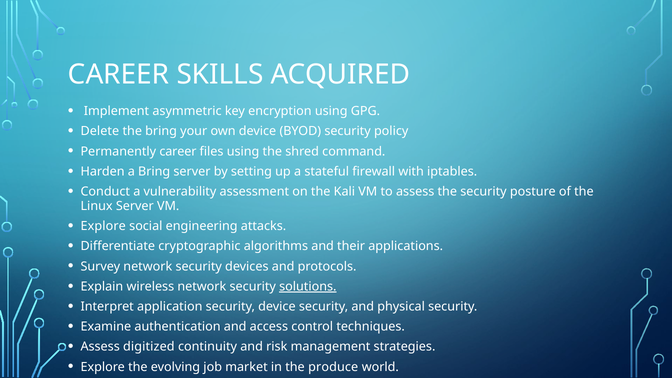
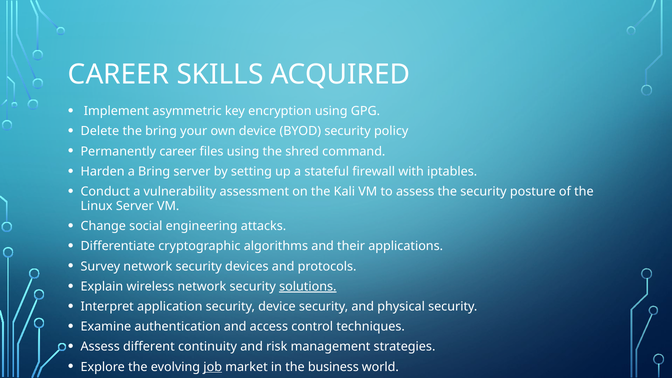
Explore at (103, 226): Explore -> Change
digitized: digitized -> different
job underline: none -> present
produce: produce -> business
